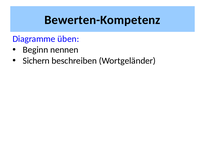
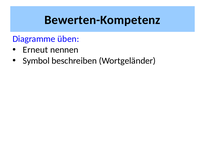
Beginn: Beginn -> Erneut
Sichern: Sichern -> Symbol
